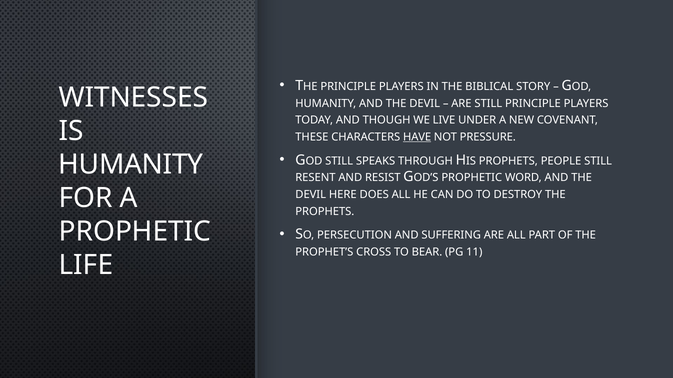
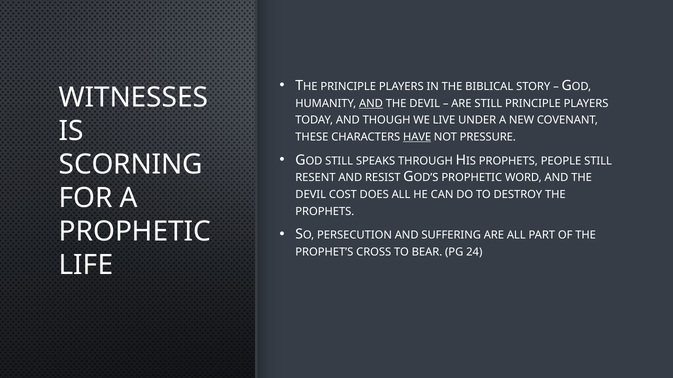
AND at (371, 104) underline: none -> present
HUMANITY at (131, 165): HUMANITY -> SCORNING
HERE: HERE -> COST
11: 11 -> 24
